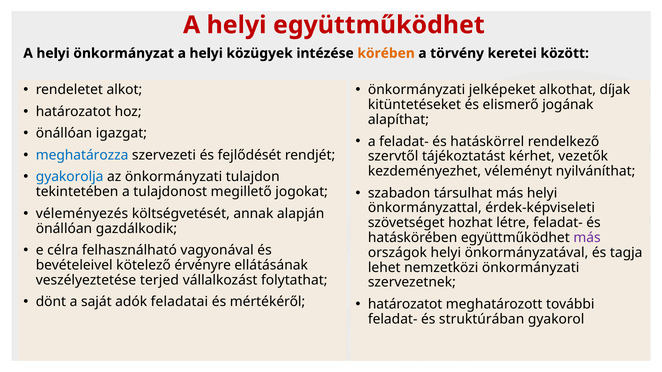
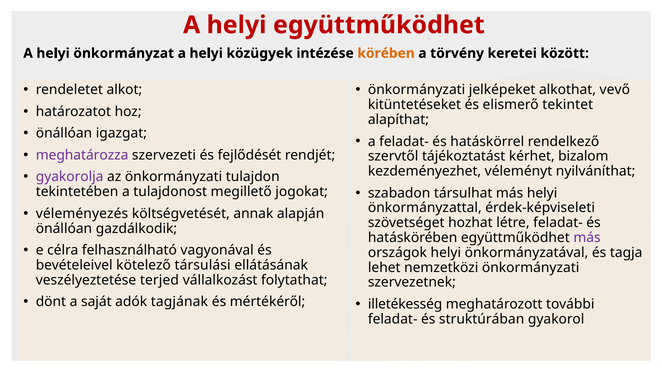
díjak: díjak -> vevő
jogának: jogának -> tekintet
meghatározza colour: blue -> purple
vezetők: vezetők -> bizalom
gyakorolja colour: blue -> purple
érvényre: érvényre -> társulási
feladatai: feladatai -> tagjának
határozatot at (405, 305): határozatot -> illetékesség
